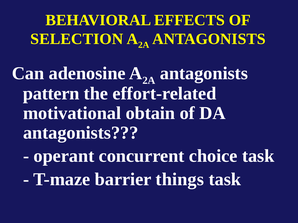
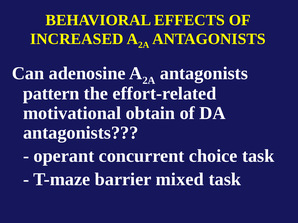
SELECTION: SELECTION -> INCREASED
things: things -> mixed
